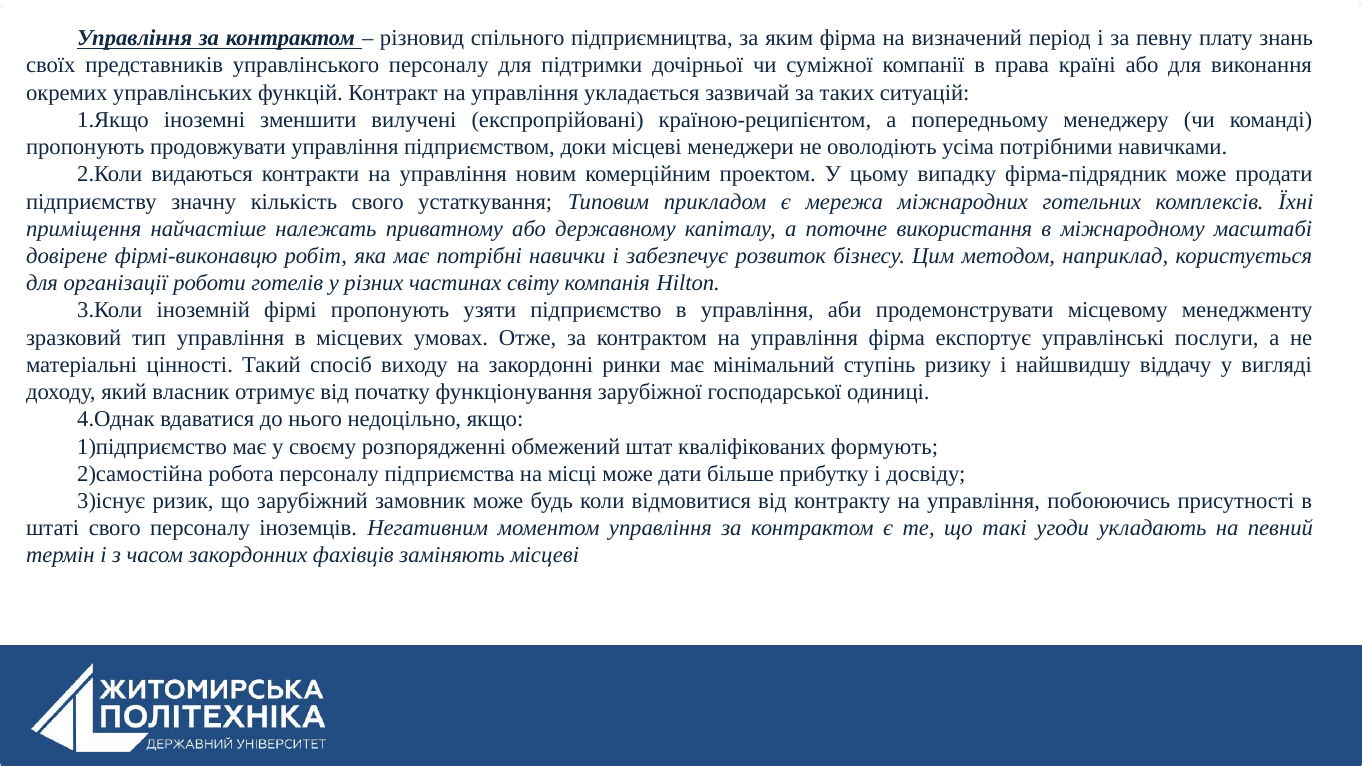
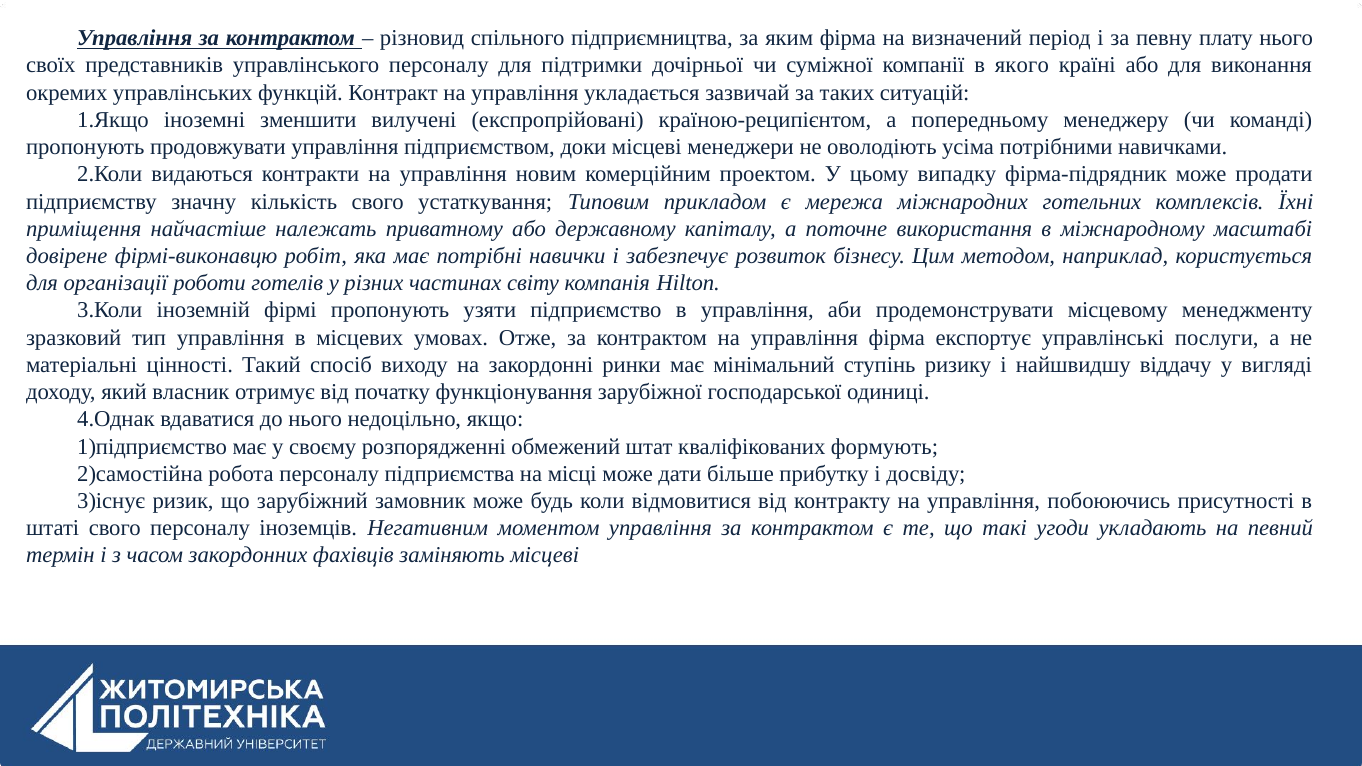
плату знань: знань -> нього
права: права -> якого
